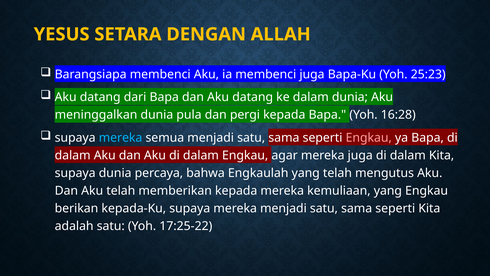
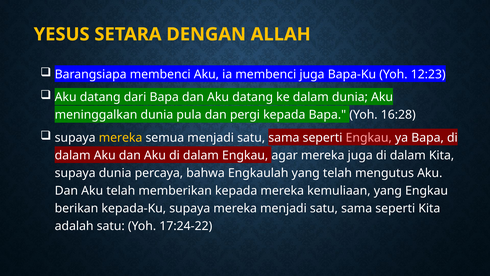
25:23: 25:23 -> 12:23
mereka at (121, 137) colour: light blue -> yellow
17:25-22: 17:25-22 -> 17:24-22
